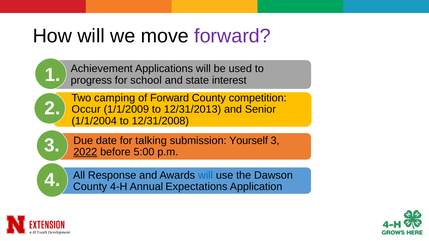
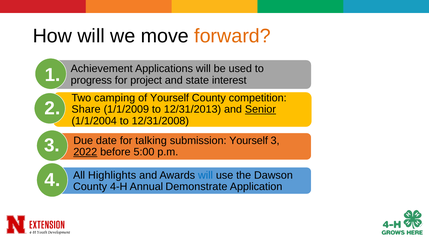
forward at (233, 36) colour: purple -> orange
school: school -> project
of Forward: Forward -> Yourself
Occur: Occur -> Share
Senior underline: none -> present
Response: Response -> Highlights
Expectations: Expectations -> Demonstrate
